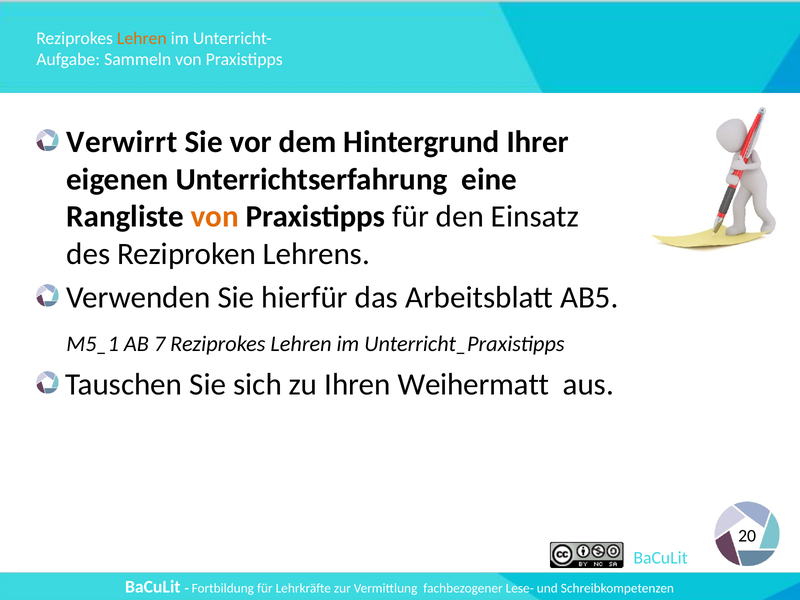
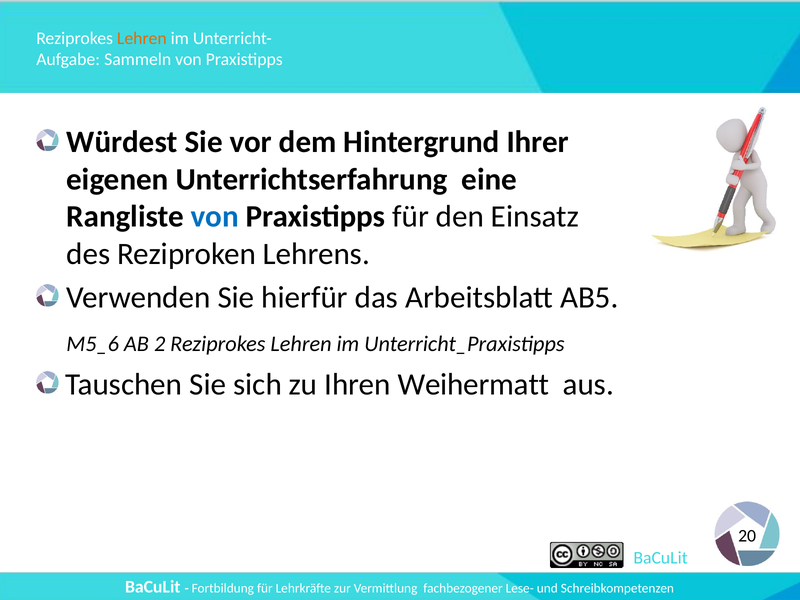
Verwirrt: Verwirrt -> Würdest
von at (215, 217) colour: orange -> blue
M5_1: M5_1 -> M5_6
7: 7 -> 2
